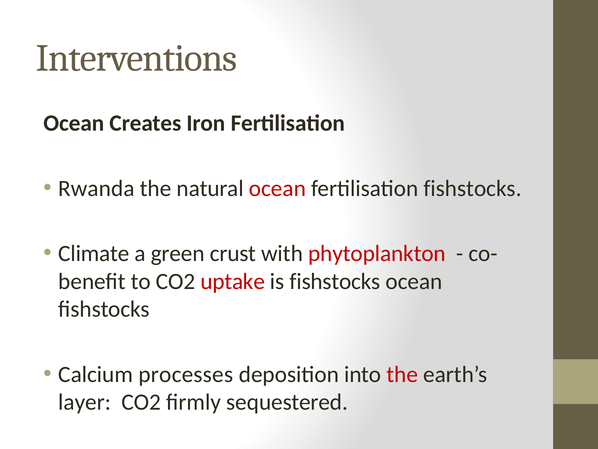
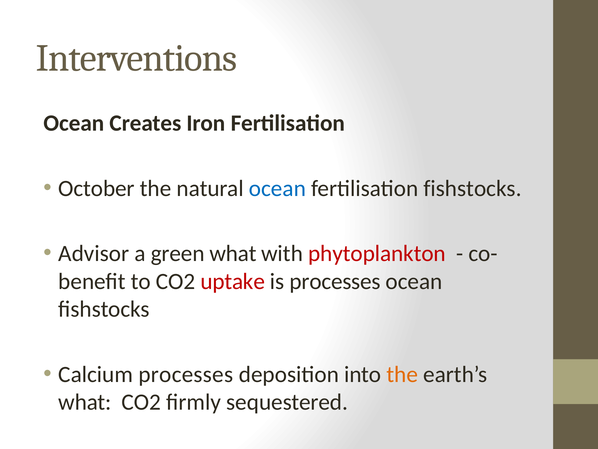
Rwanda: Rwanda -> October
ocean at (277, 188) colour: red -> blue
Climate: Climate -> Advisor
green crust: crust -> what
is fishstocks: fishstocks -> processes
the at (402, 374) colour: red -> orange
layer at (85, 402): layer -> what
